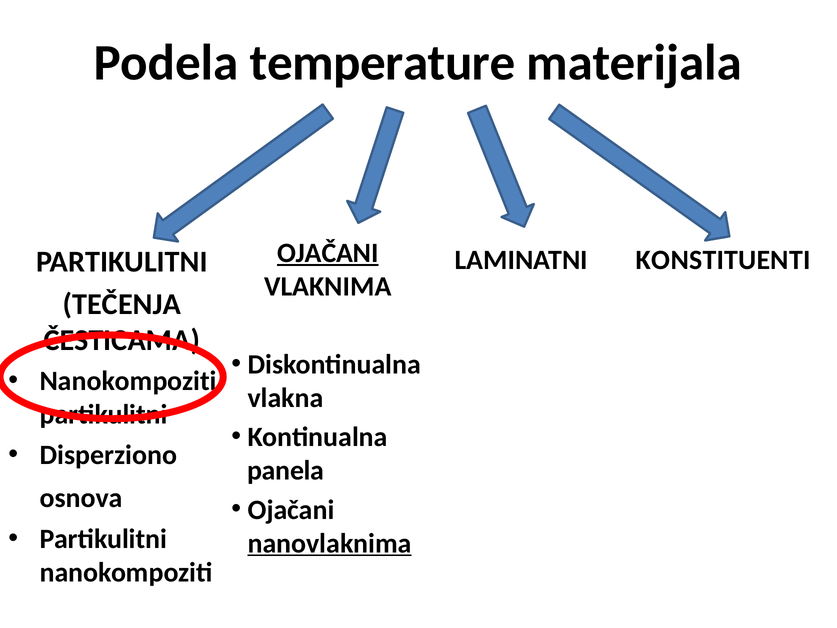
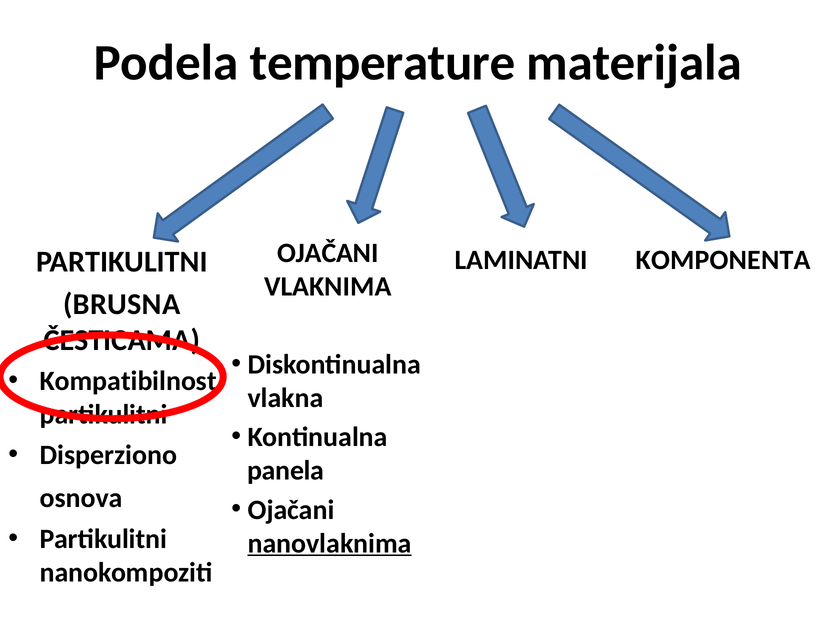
OJAČANI at (328, 253) underline: present -> none
KONSTITUENTI: KONSTITUENTI -> KOMPONENTA
TEČENJA: TEČENJA -> BRUSNA
Nanokompoziti at (128, 381): Nanokompoziti -> Kompatibilnost
